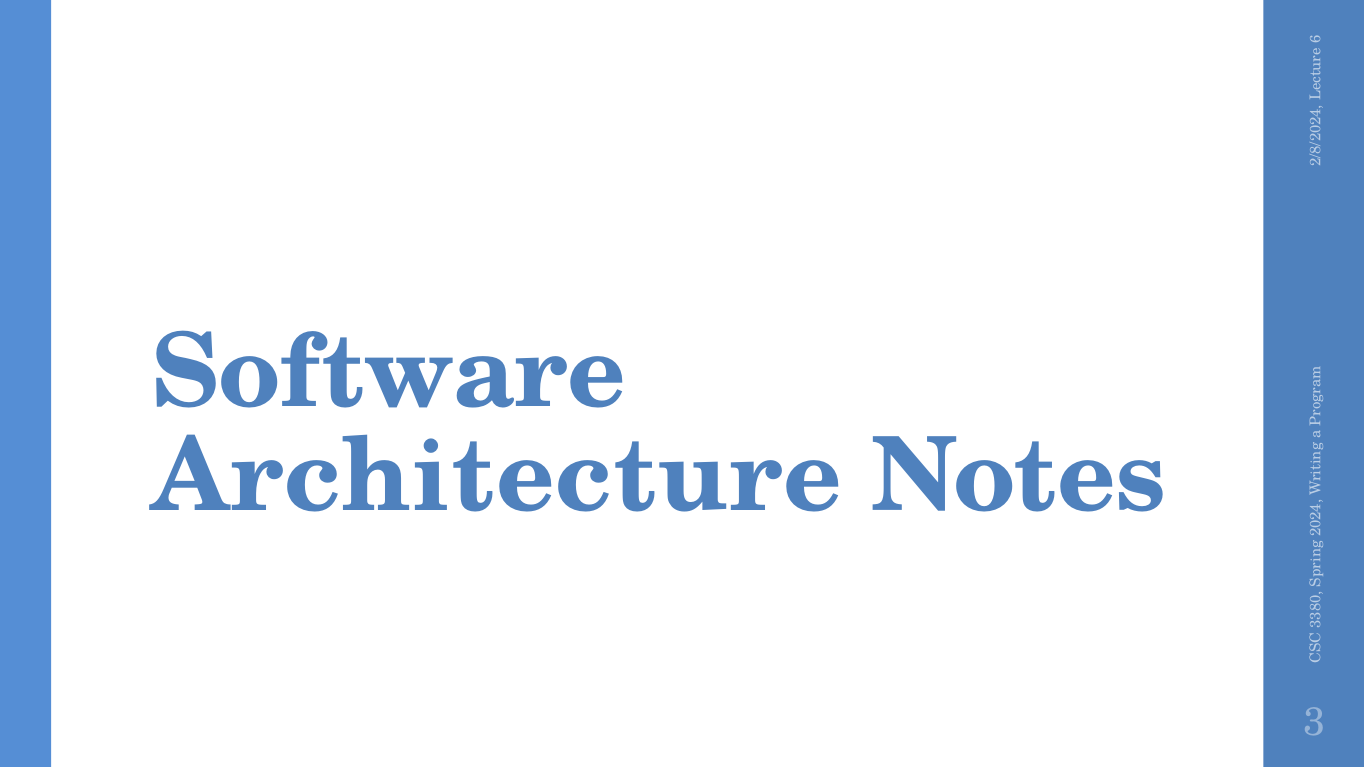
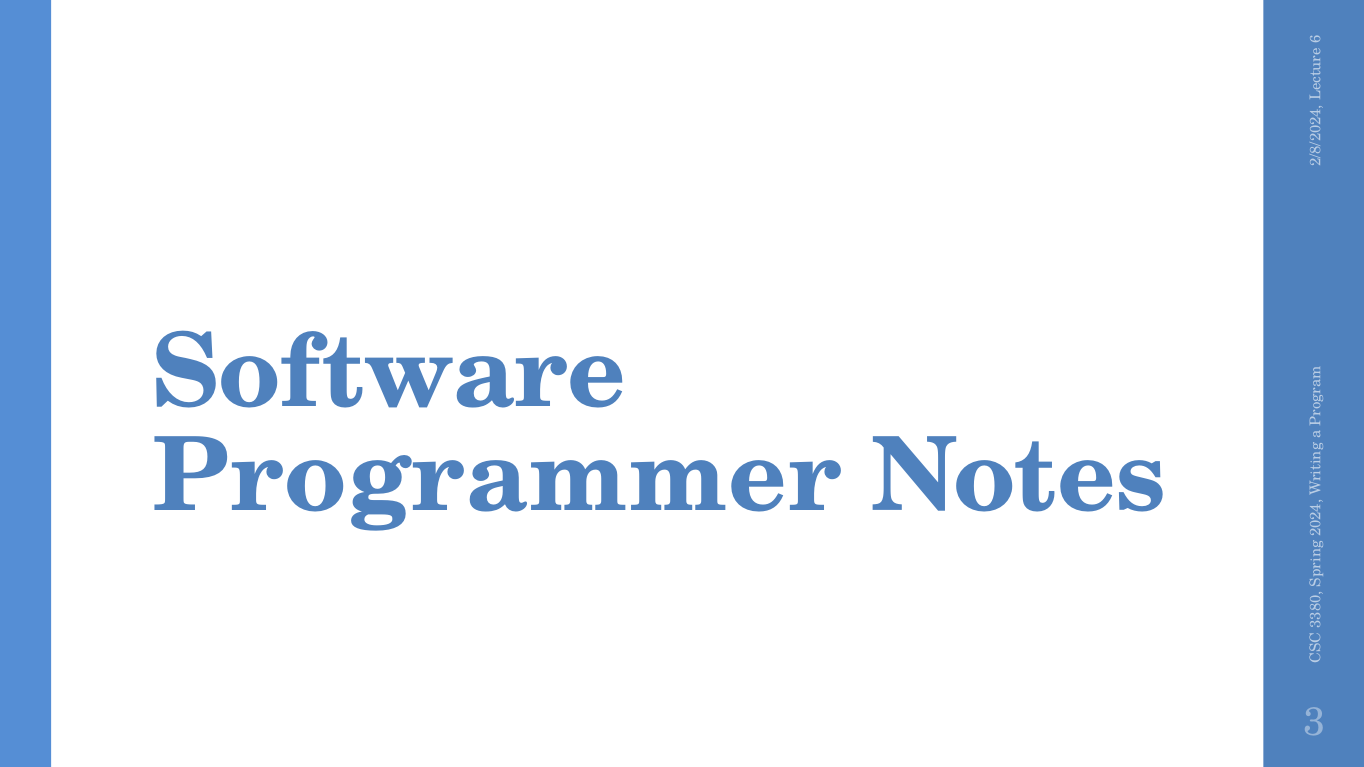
Architecture: Architecture -> Programmer
